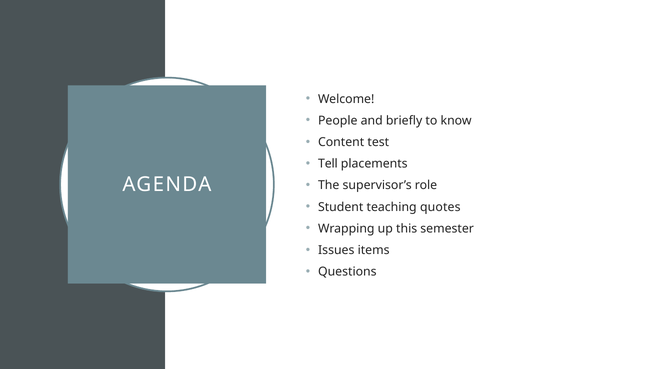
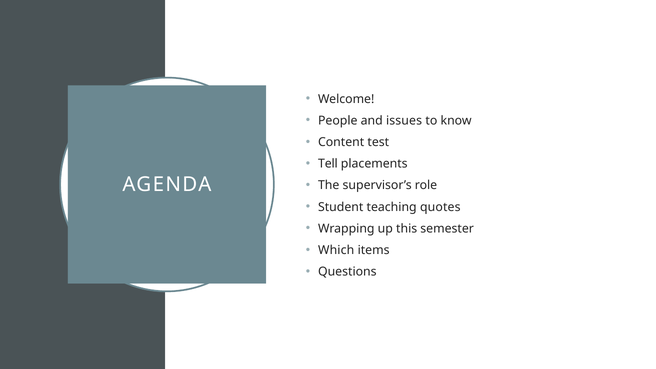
briefly: briefly -> issues
Issues: Issues -> Which
